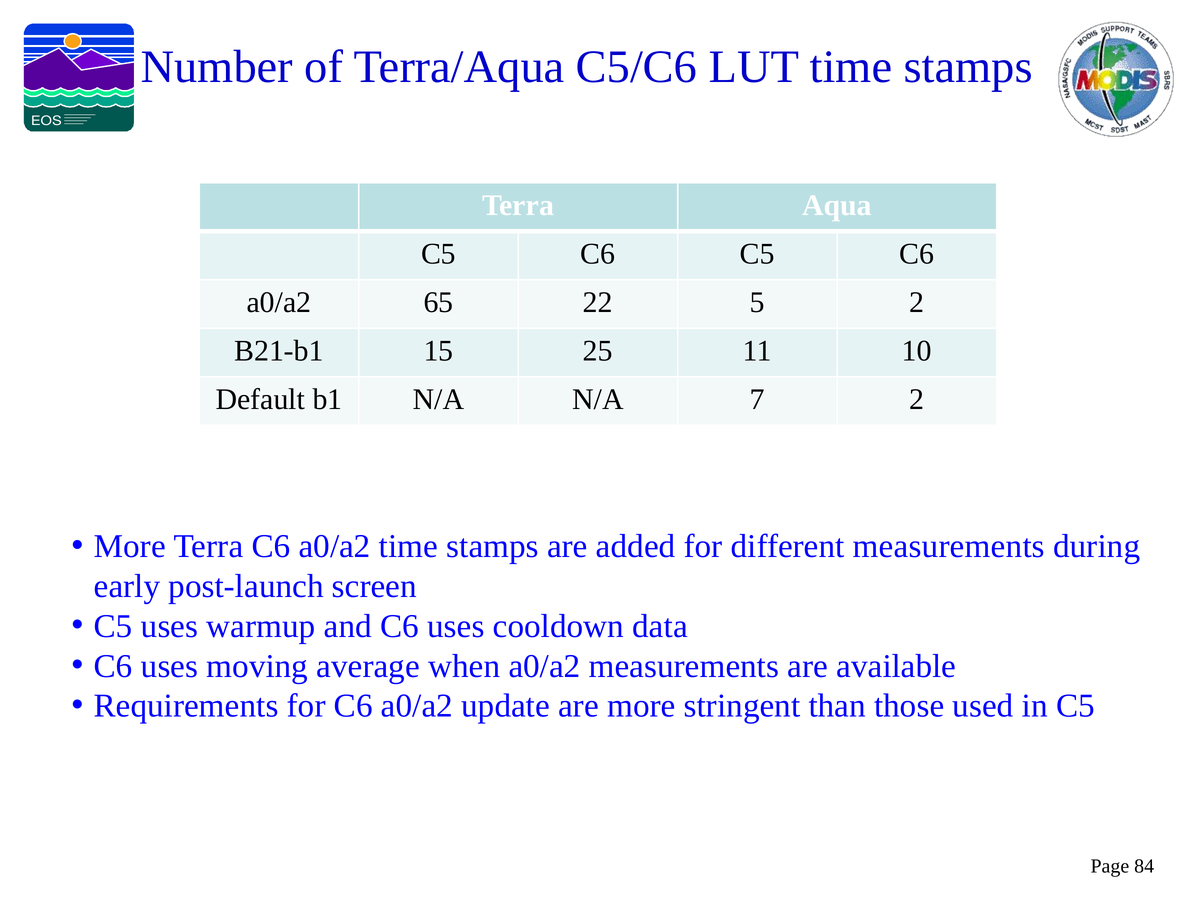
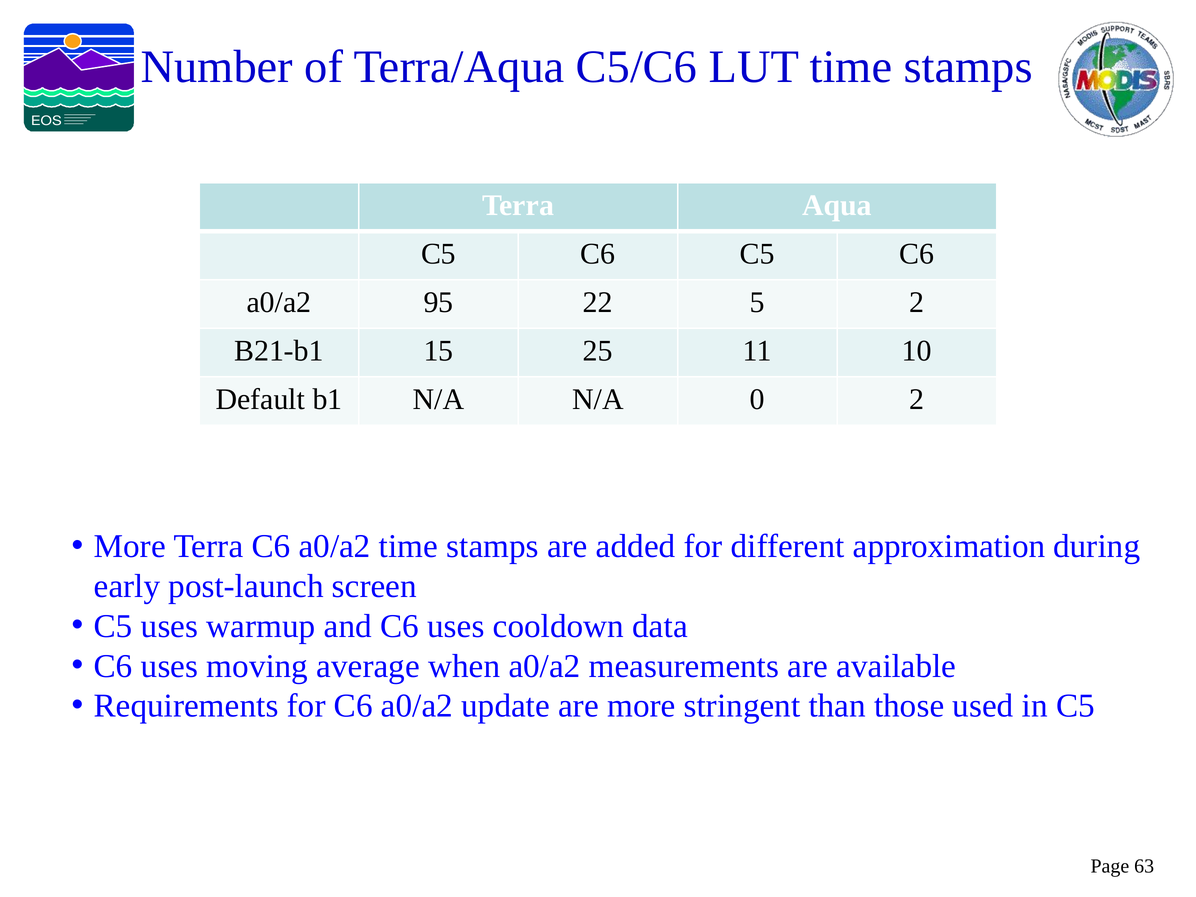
65: 65 -> 95
7: 7 -> 0
different measurements: measurements -> approximation
84: 84 -> 63
